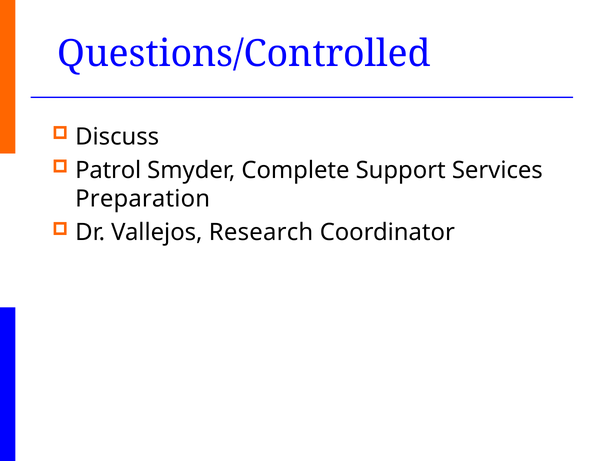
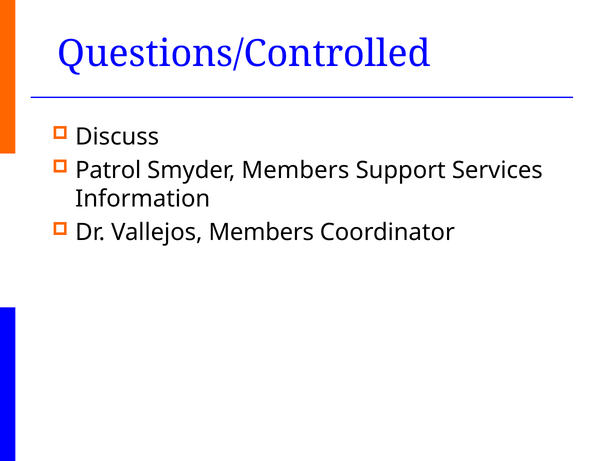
Smyder Complete: Complete -> Members
Preparation: Preparation -> Information
Vallejos Research: Research -> Members
